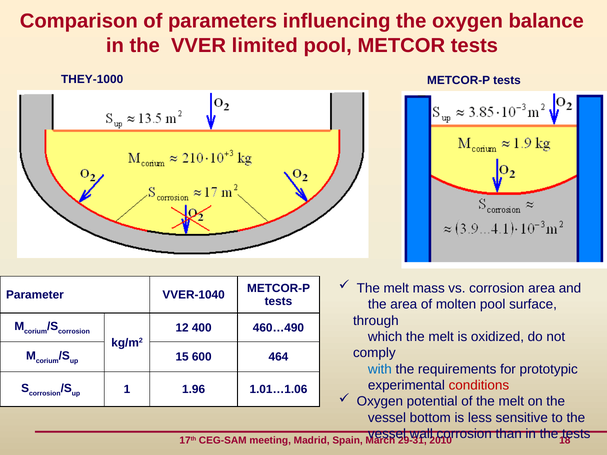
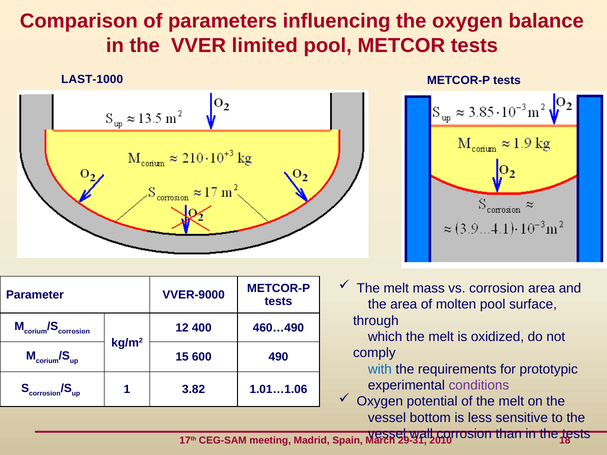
THEY-1000: THEY-1000 -> LAST-1000
VVER-1040: VVER-1040 -> VVER-9000
464: 464 -> 490
conditions colour: red -> purple
1.96: 1.96 -> 3.82
